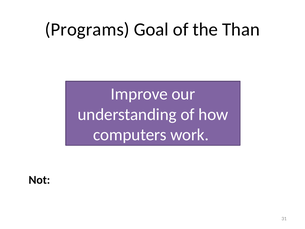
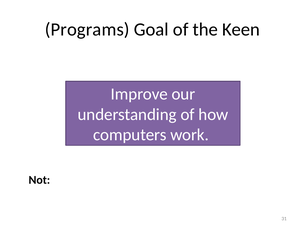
Than: Than -> Keen
